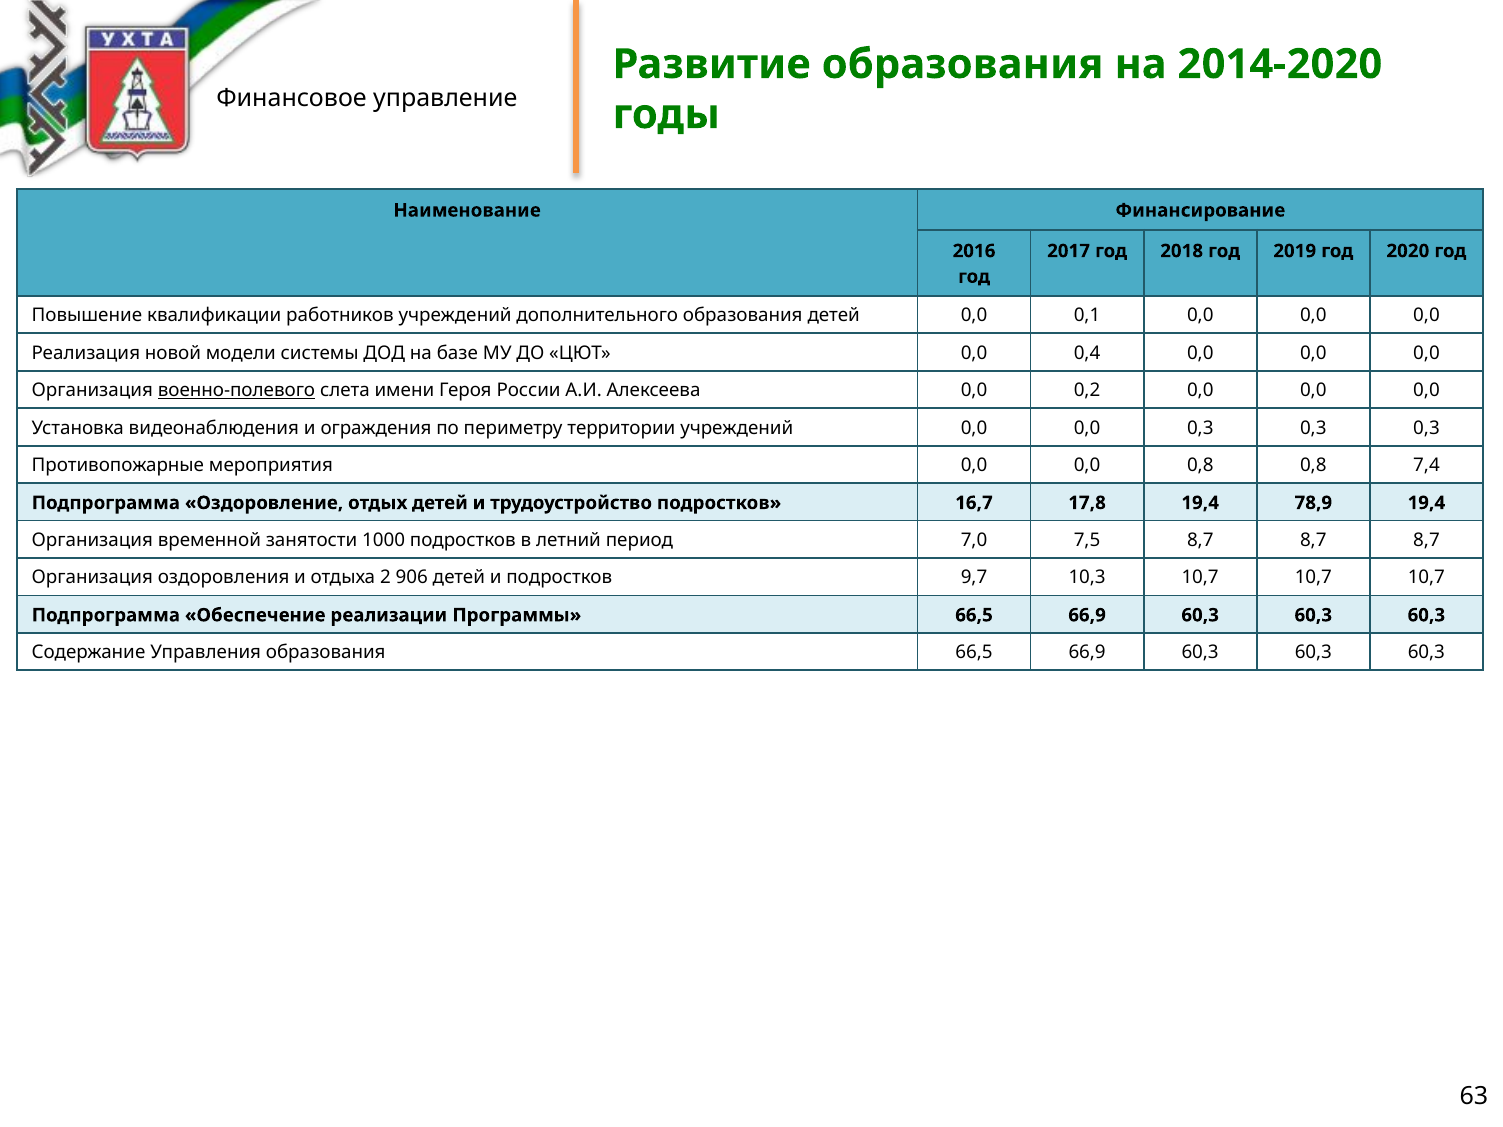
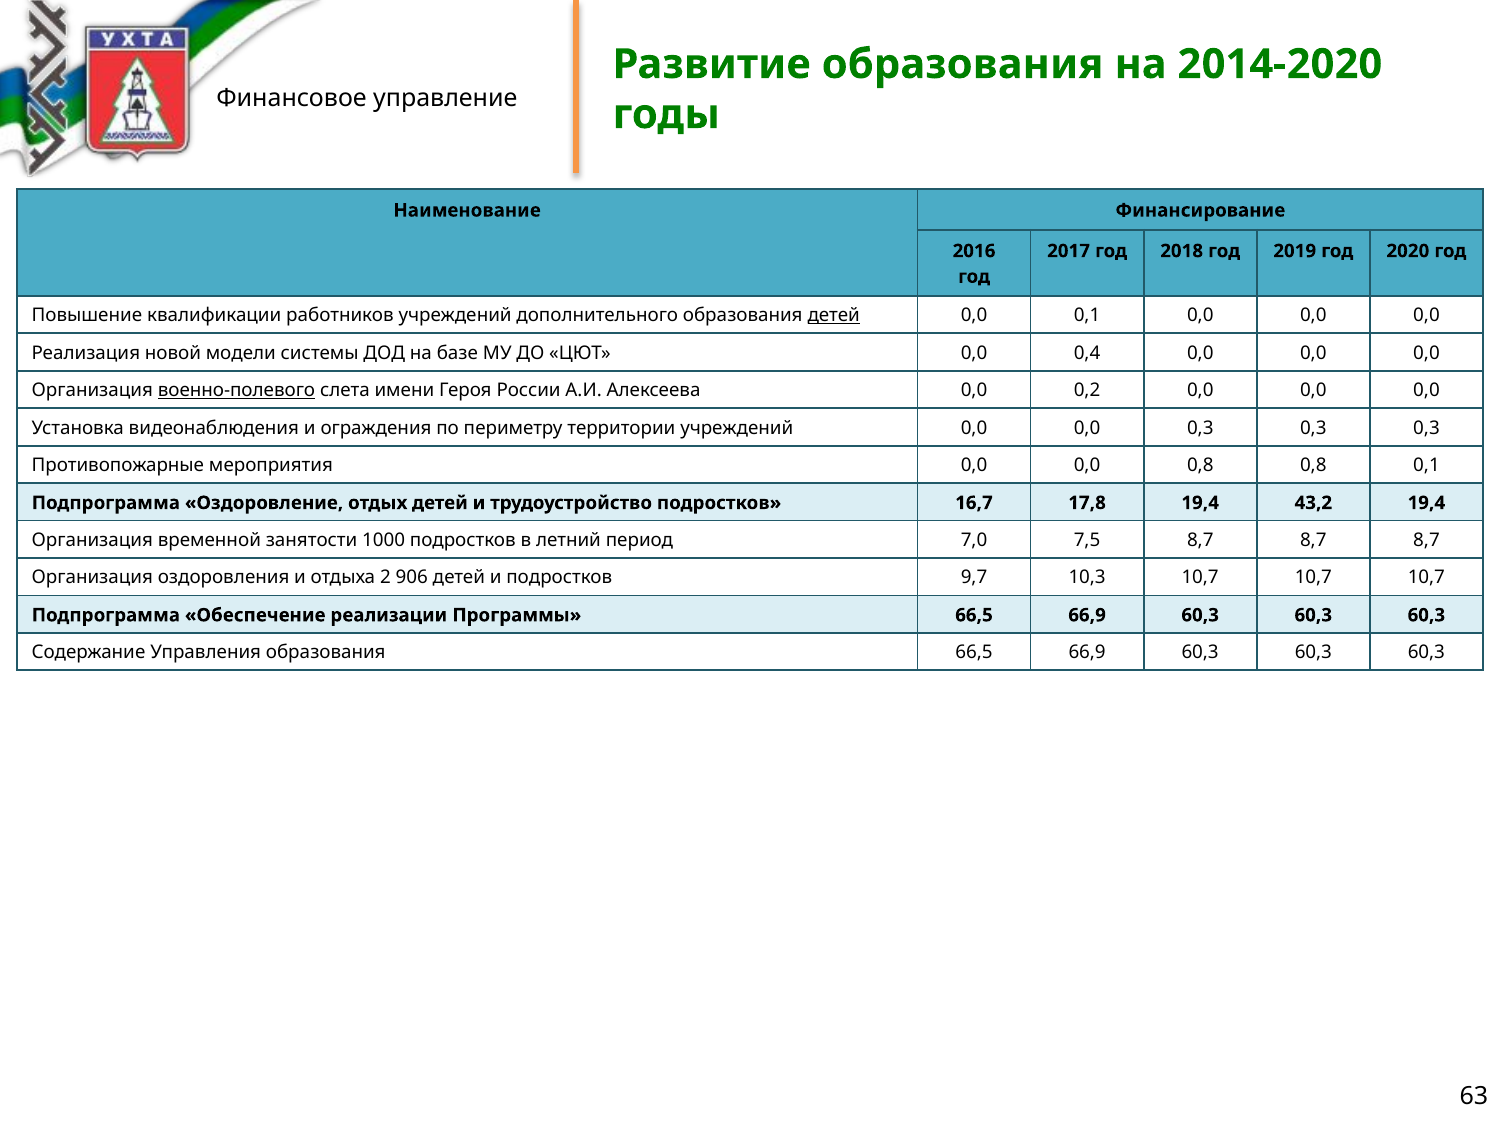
детей at (834, 316) underline: none -> present
0,8 7,4: 7,4 -> 0,1
78,9: 78,9 -> 43,2
